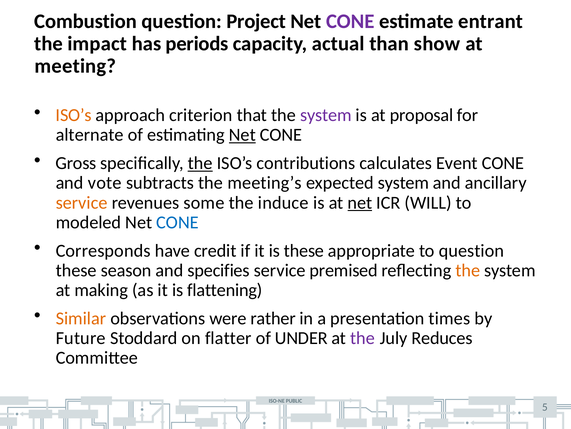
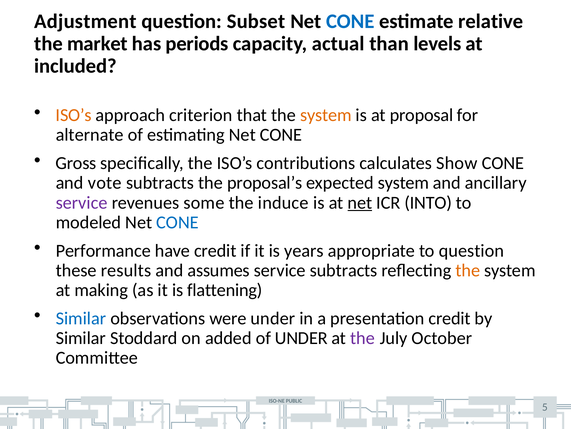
Combustion: Combustion -> Adjustment
Project: Project -> Subset
CONE at (350, 21) colour: purple -> blue
entrant: entrant -> relative
impact: impact -> market
show: show -> levels
meeting: meeting -> included
system at (326, 115) colour: purple -> orange
Net at (242, 135) underline: present -> none
the at (200, 163) underline: present -> none
Event: Event -> Show
meeting’s: meeting’s -> proposal’s
service at (82, 202) colour: orange -> purple
WILL: WILL -> INTO
Corresponds: Corresponds -> Performance
is these: these -> years
season: season -> results
specifies: specifies -> assumes
service premised: premised -> subtracts
Similar at (81, 318) colour: orange -> blue
were rather: rather -> under
presentation times: times -> credit
Future at (81, 338): Future -> Similar
flatter: flatter -> added
Reduces: Reduces -> October
